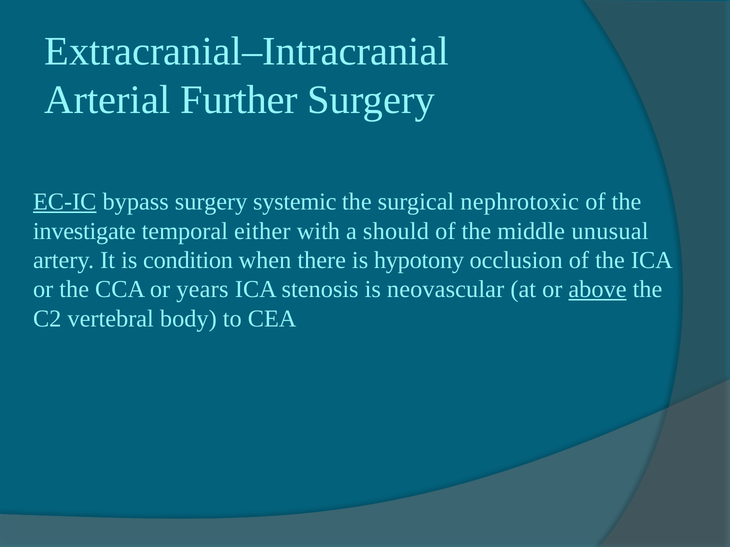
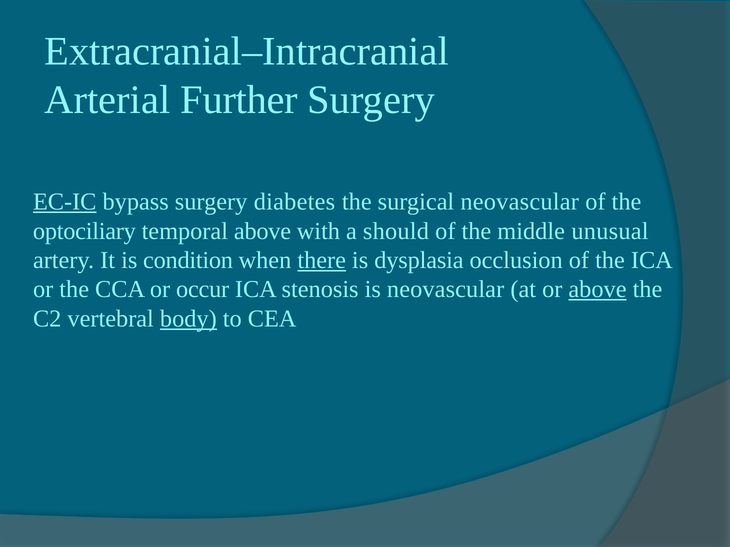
systemic: systemic -> diabetes
surgical nephrotoxic: nephrotoxic -> neovascular
investigate: investigate -> optociliary
temporal either: either -> above
there underline: none -> present
hypotony: hypotony -> dysplasia
years: years -> occur
body underline: none -> present
